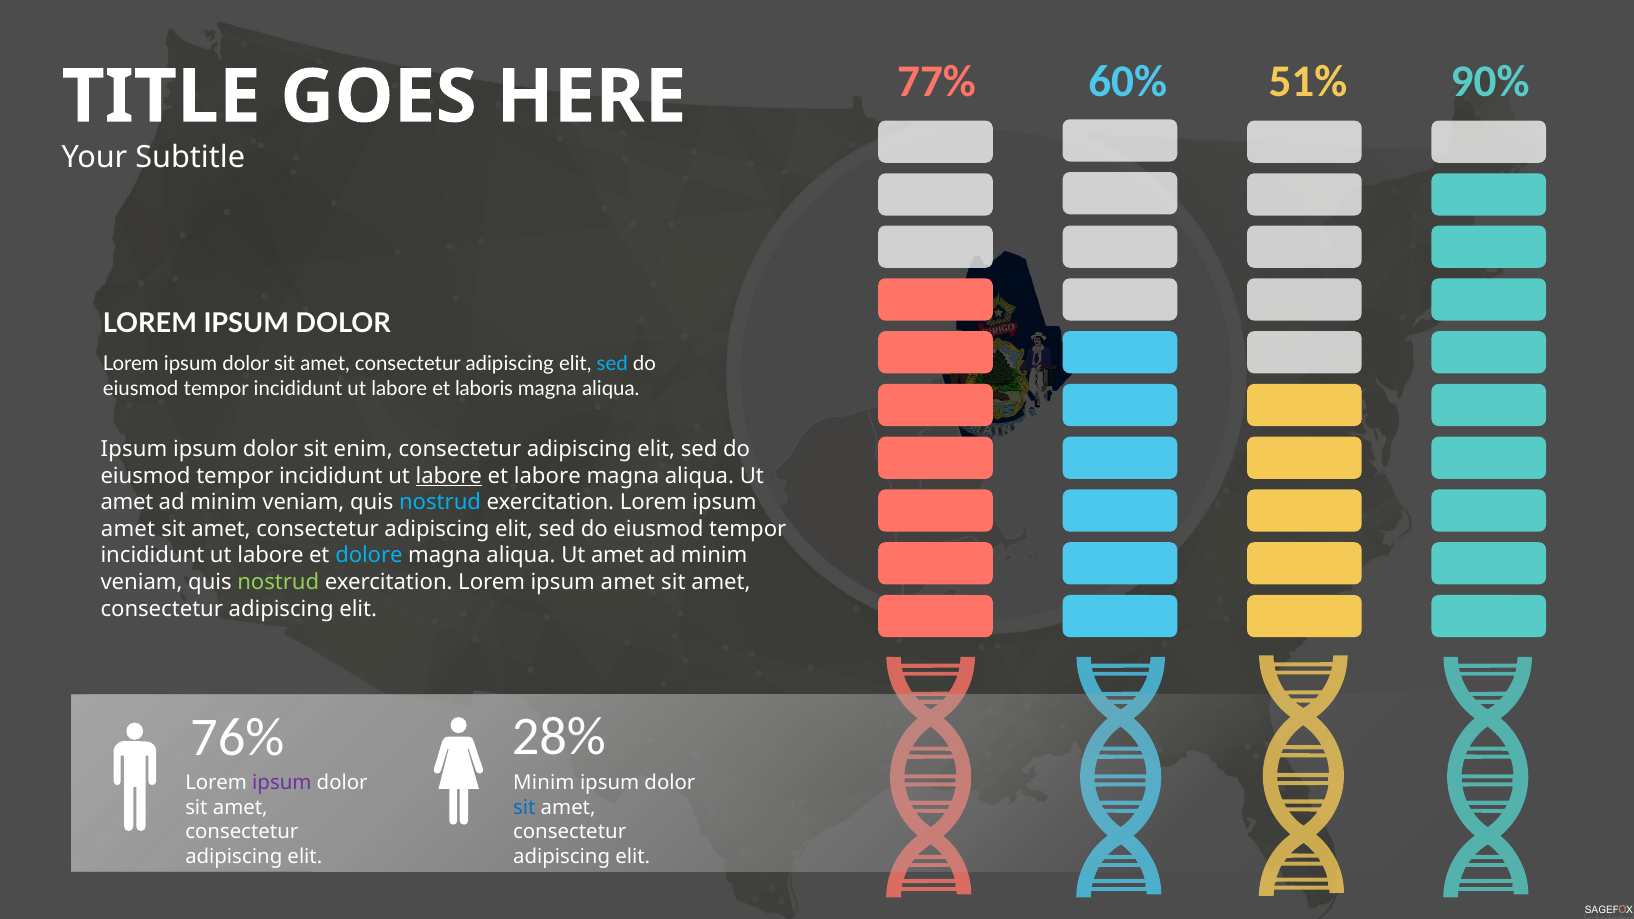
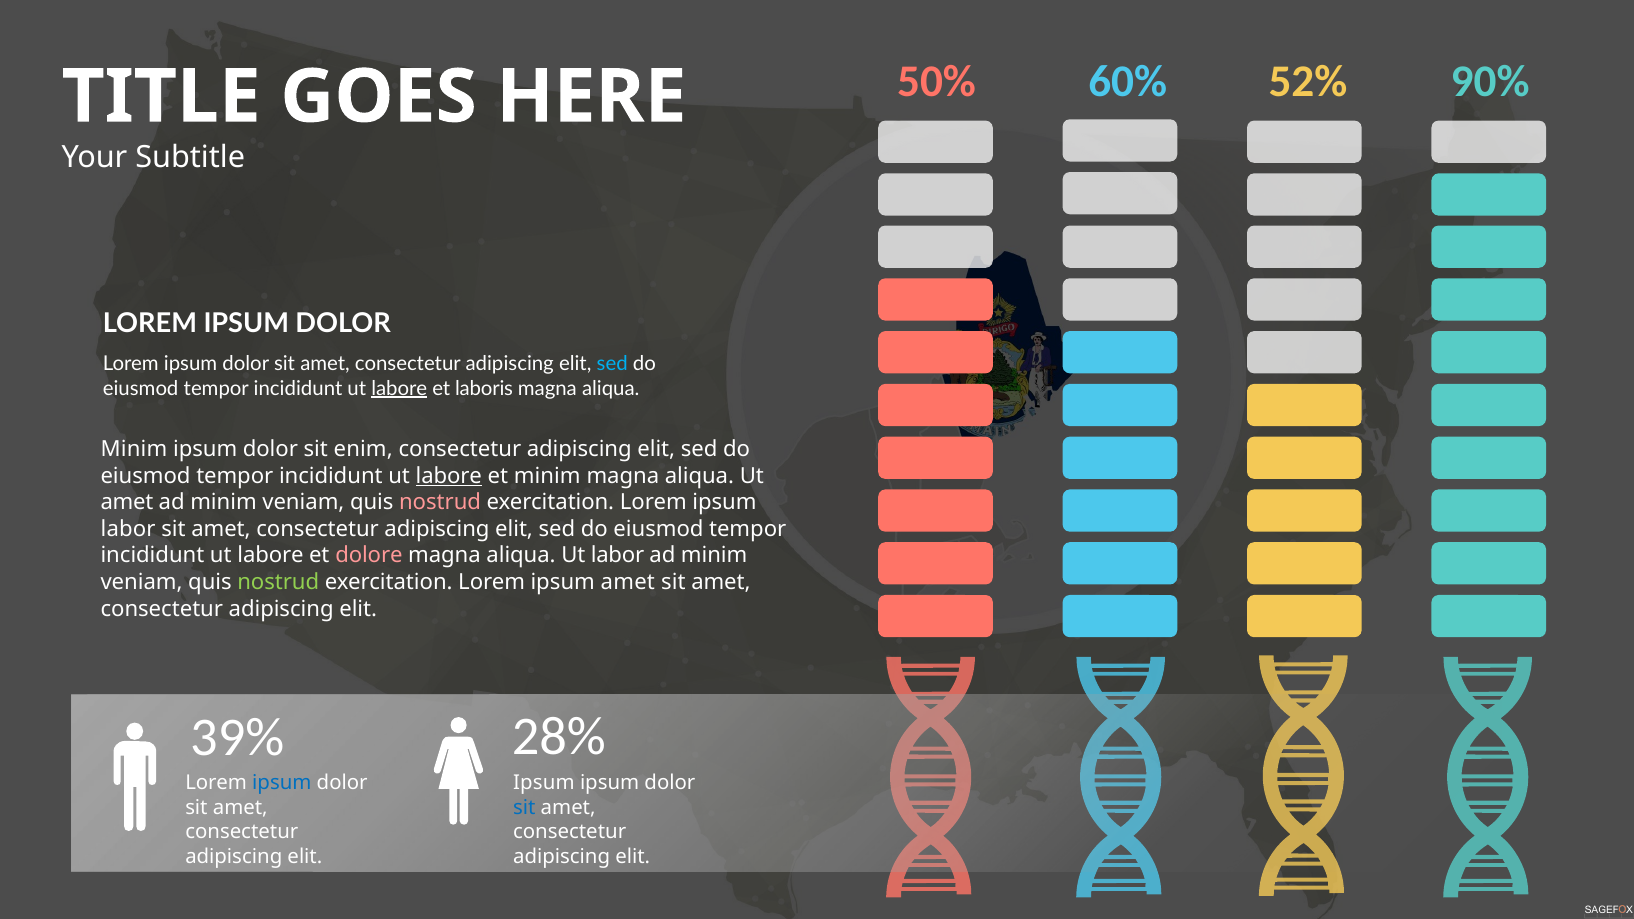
77%: 77% -> 50%
51%: 51% -> 52%
labore at (399, 388) underline: none -> present
Ipsum at (134, 449): Ipsum -> Minim
et labore: labore -> minim
nostrud at (440, 502) colour: light blue -> pink
amet at (128, 529): amet -> labor
dolore colour: light blue -> pink
amet at (618, 556): amet -> labor
76%: 76% -> 39%
ipsum at (282, 783) colour: purple -> blue
Minim at (544, 783): Minim -> Ipsum
